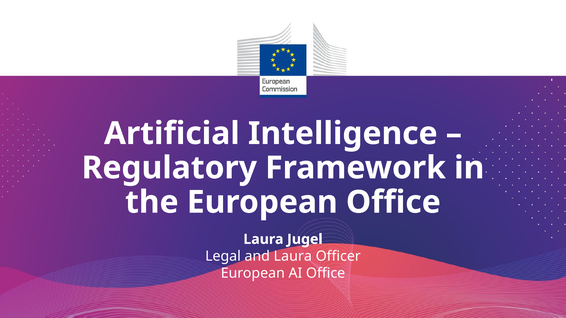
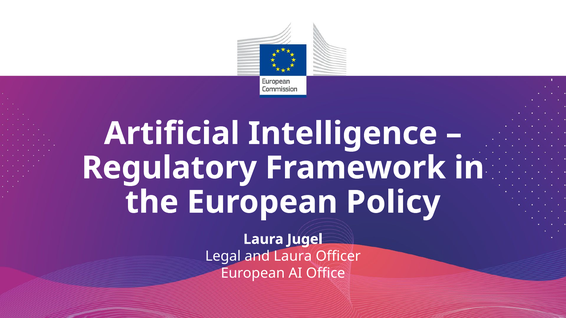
European Office: Office -> Policy
